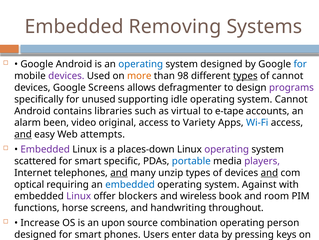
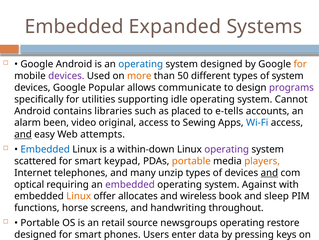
Removing: Removing -> Expanded
for at (300, 64) colour: blue -> orange
98: 98 -> 50
types at (245, 76) underline: present -> none
of cannot: cannot -> system
Google Screens: Screens -> Popular
defragmenter: defragmenter -> communicate
unused: unused -> utilities
virtual: virtual -> placed
e-tape: e-tape -> e-tells
Variety: Variety -> Sewing
Embedded at (45, 149) colour: purple -> blue
places-down: places-down -> within-down
smart specific: specific -> keypad
portable at (191, 161) colour: blue -> orange
players colour: purple -> orange
and at (119, 172) underline: present -> none
embedded at (130, 184) colour: blue -> purple
Linux at (79, 196) colour: purple -> orange
blockers: blockers -> allocates
room: room -> sleep
Increase at (40, 222): Increase -> Portable
upon: upon -> retail
combination: combination -> newsgroups
person: person -> restore
